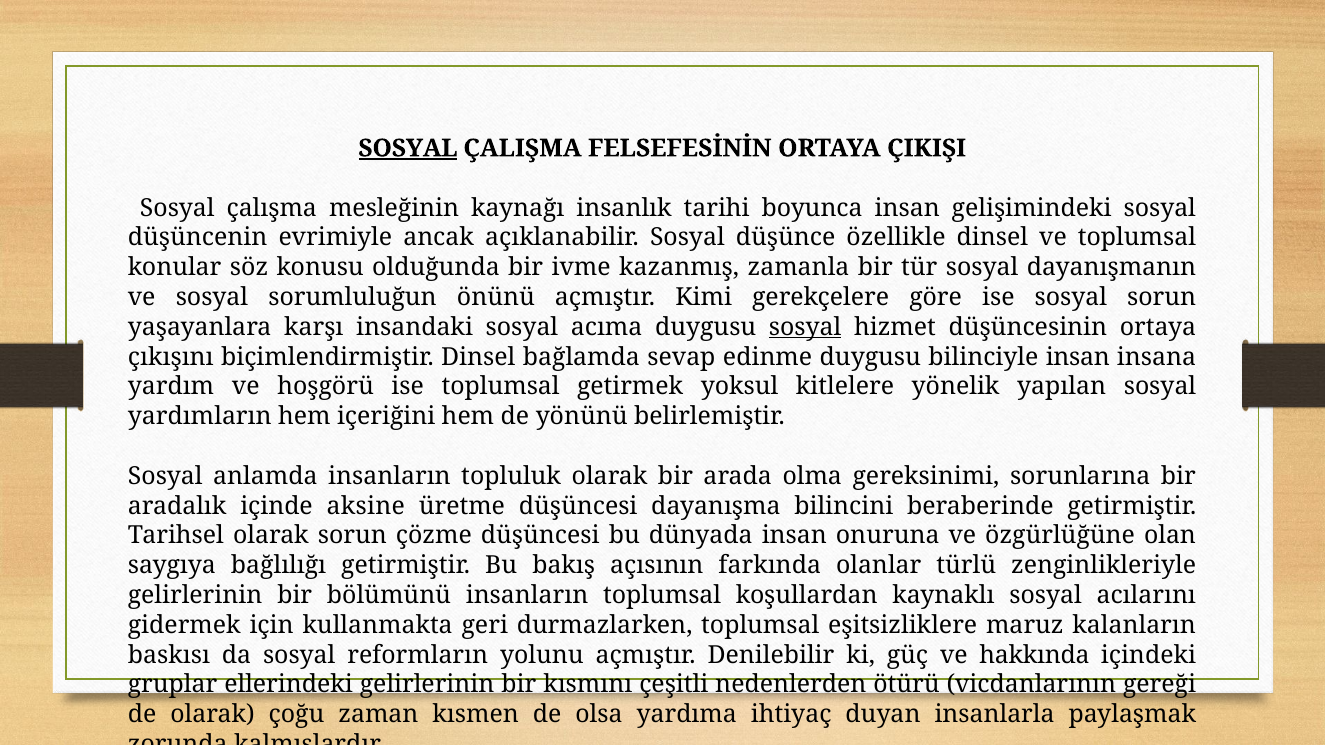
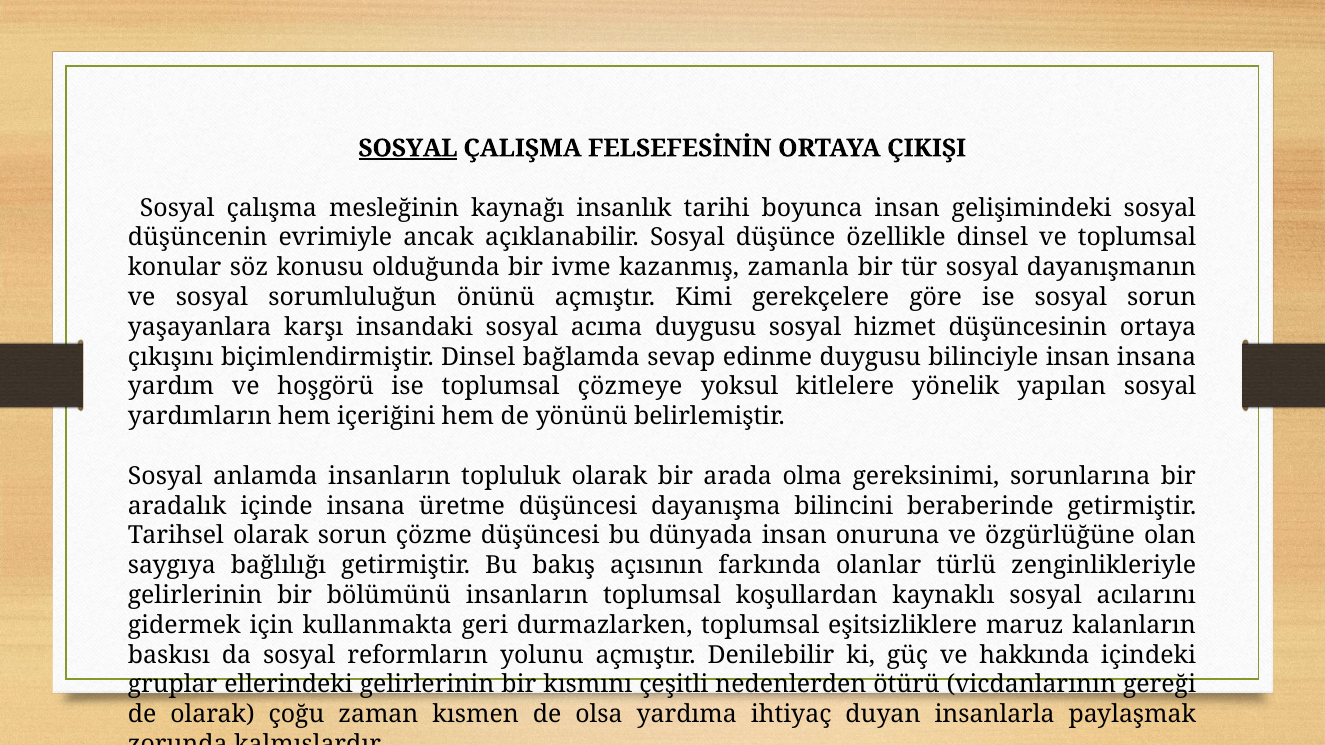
sosyal at (805, 327) underline: present -> none
getirmek: getirmek -> çözmeye
içinde aksine: aksine -> insana
